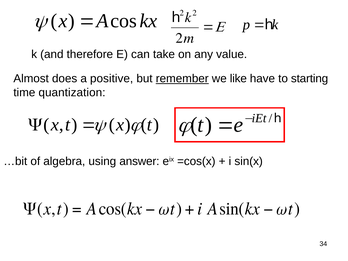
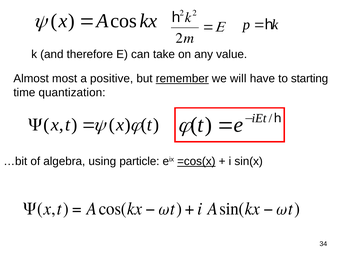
does: does -> most
like: like -> will
answer: answer -> particle
=cos(x underline: none -> present
